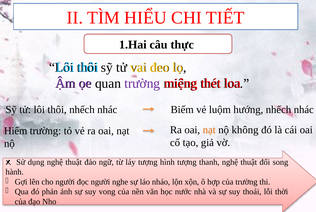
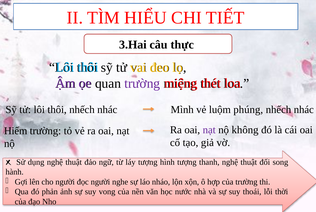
1.Hai: 1.Hai -> 3.Hai
Biếm: Biếm -> Mình
hướng: hướng -> phúng
nạt at (209, 130) colour: orange -> purple
